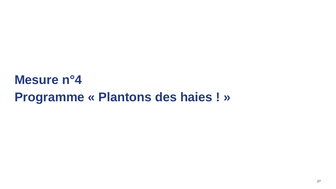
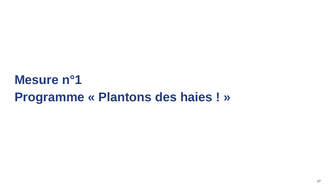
n°4: n°4 -> n°1
